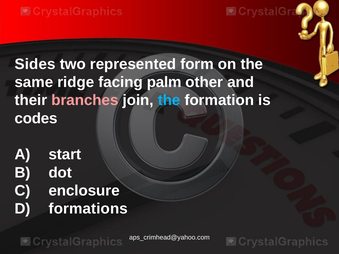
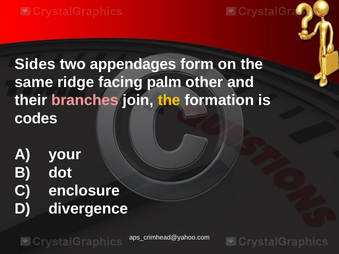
represented: represented -> appendages
the at (169, 100) colour: light blue -> yellow
start: start -> your
formations: formations -> divergence
